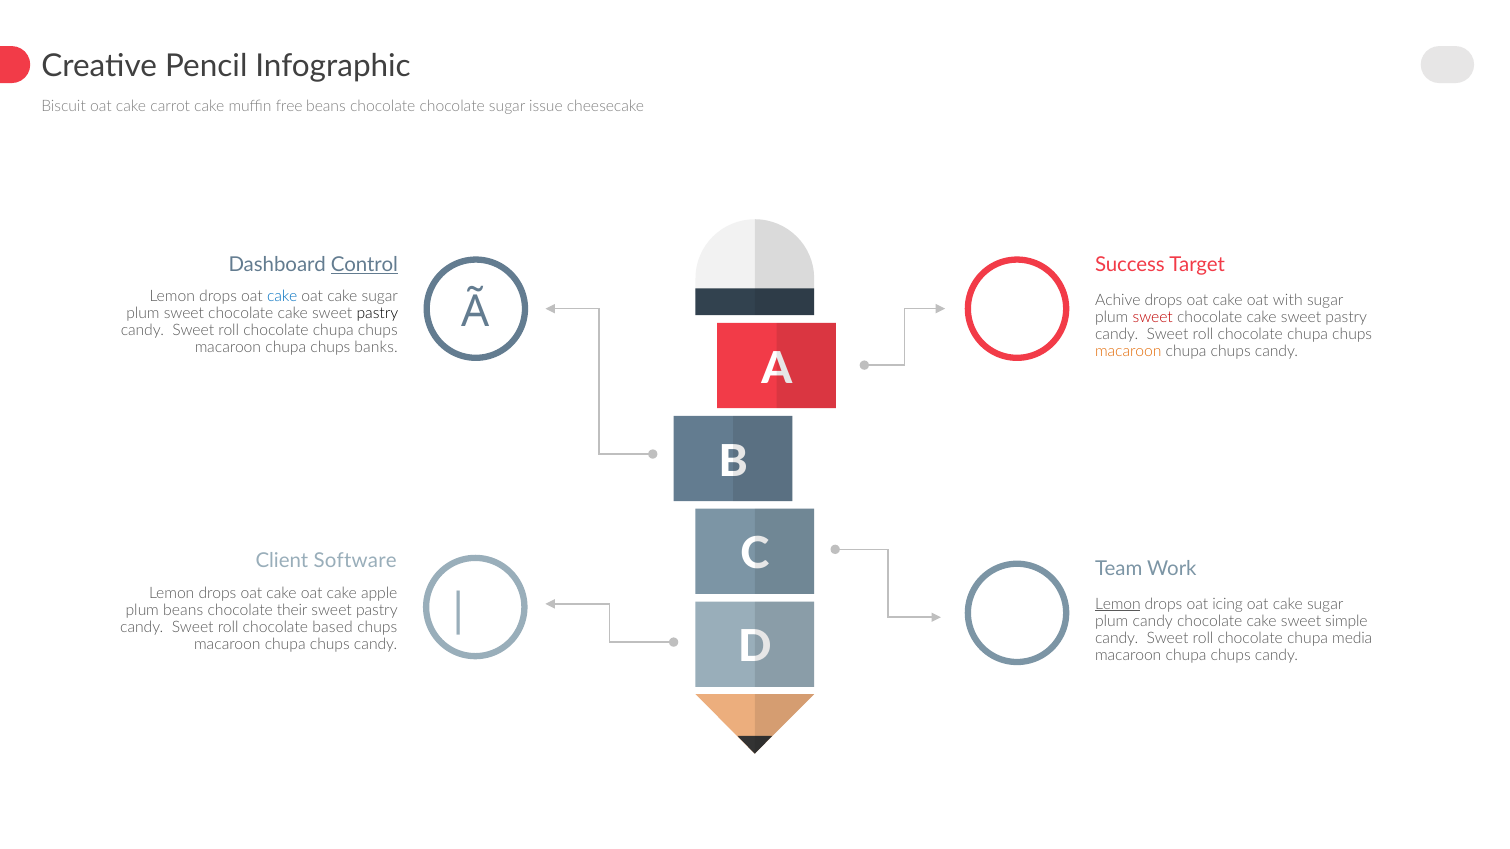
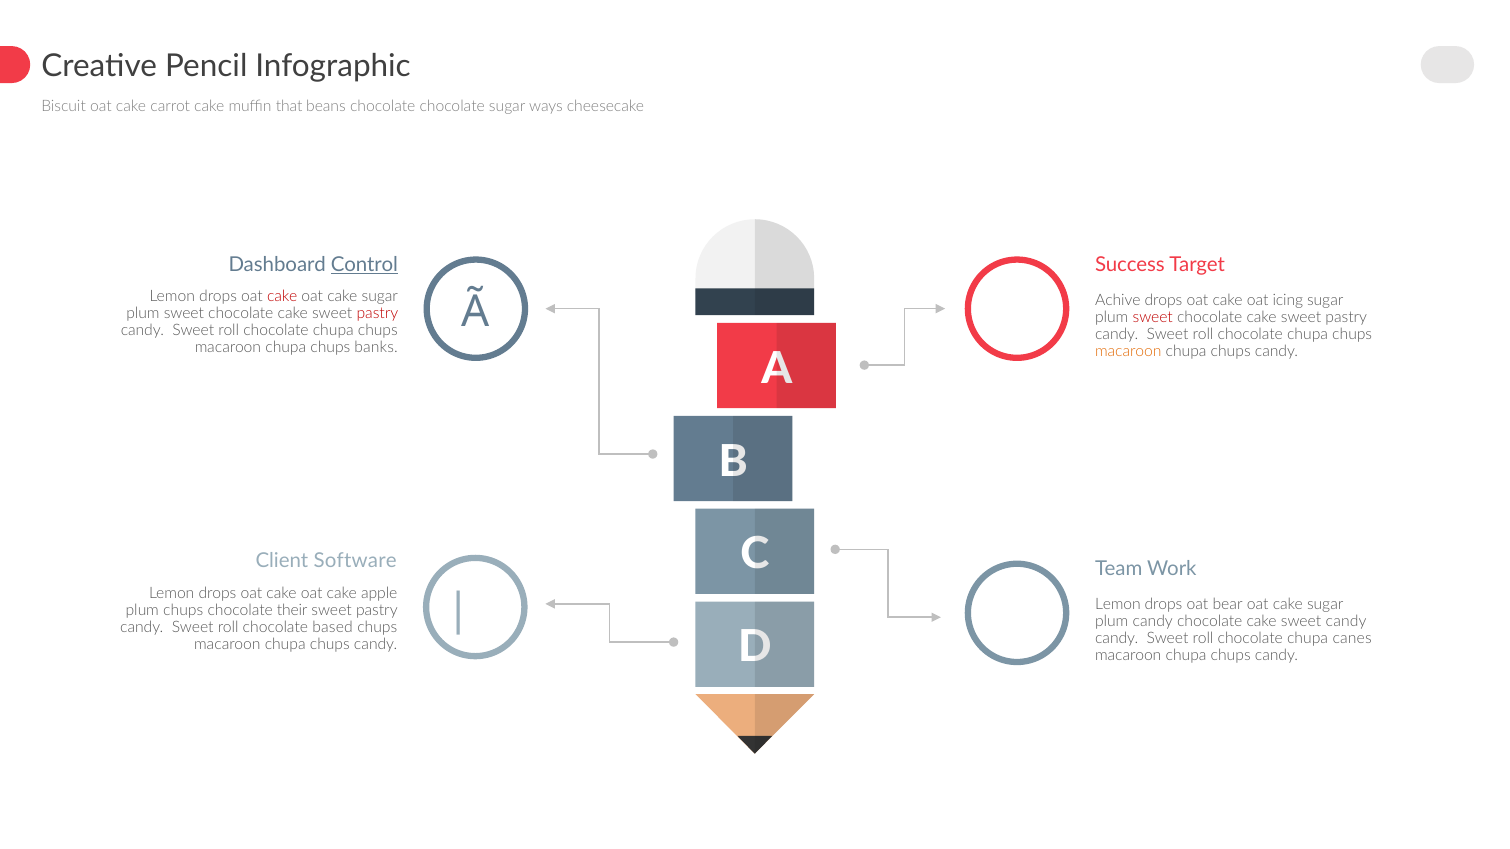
free: free -> that
issue: issue -> ways
cake at (282, 297) colour: blue -> red
with: with -> icing
pastry at (377, 314) colour: black -> red
Lemon at (1118, 604) underline: present -> none
icing: icing -> bear
plum beans: beans -> chups
sweet simple: simple -> candy
media: media -> canes
